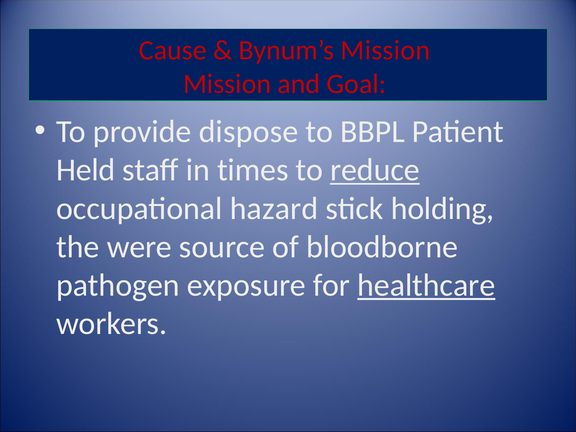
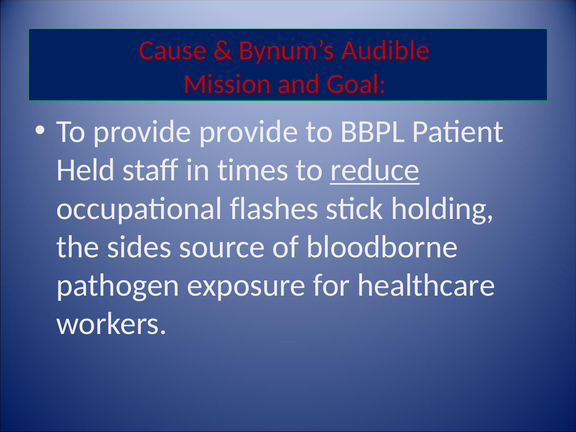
Bynum’s Mission: Mission -> Audible
provide dispose: dispose -> provide
hazard: hazard -> flashes
were: were -> sides
healthcare underline: present -> none
